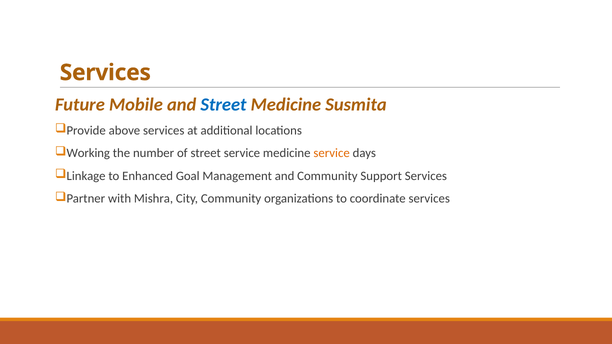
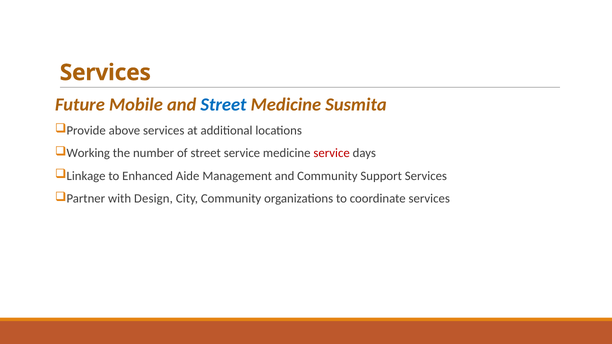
service at (332, 153) colour: orange -> red
Goal: Goal -> Aide
Mishra: Mishra -> Design
